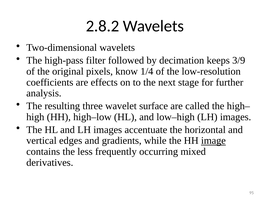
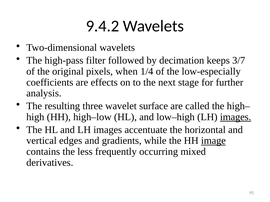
2.8.2: 2.8.2 -> 9.4.2
3/9: 3/9 -> 3/7
know: know -> when
low-resolution: low-resolution -> low-especially
images at (236, 117) underline: none -> present
